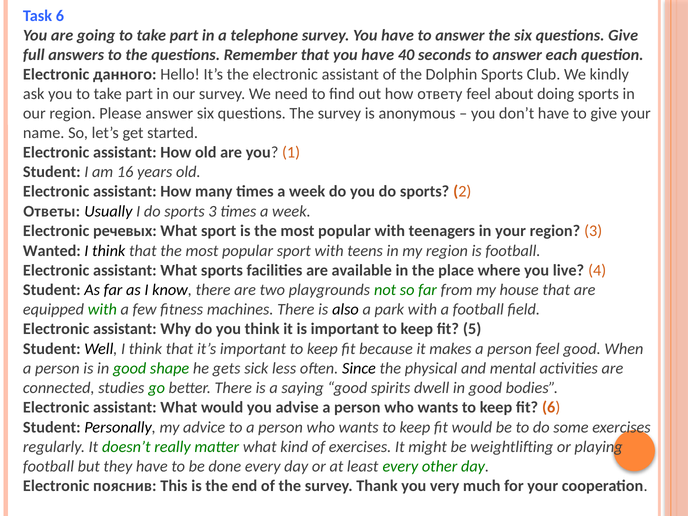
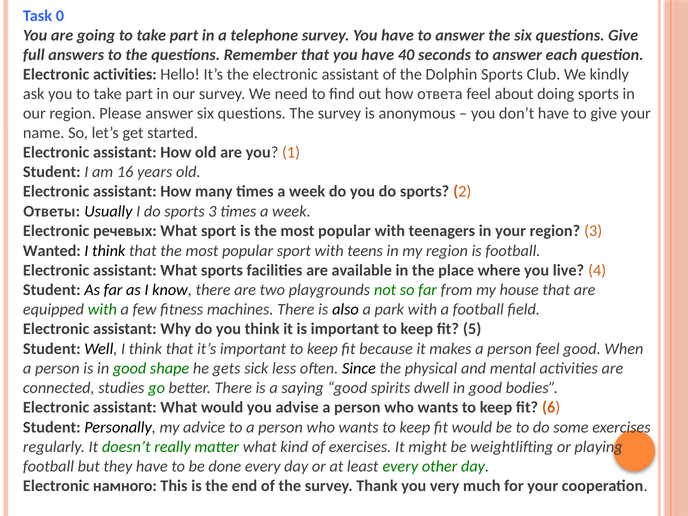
Task 6: 6 -> 0
Electronic данного: данного -> activities
ответу: ответу -> ответа
пояснив: пояснив -> намного
